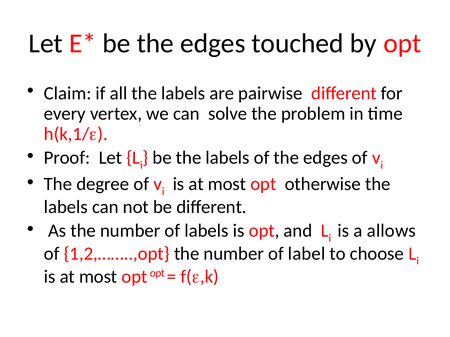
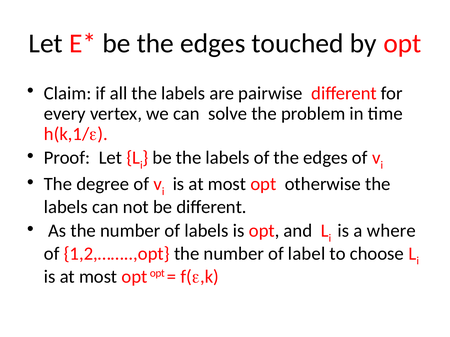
allows: allows -> where
